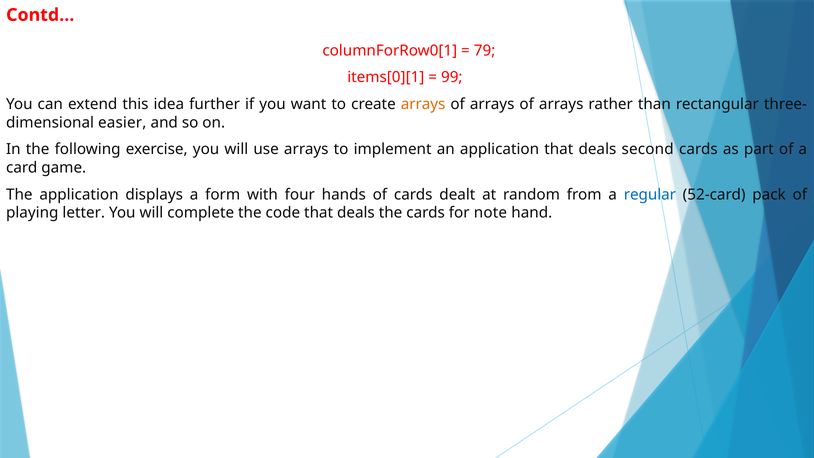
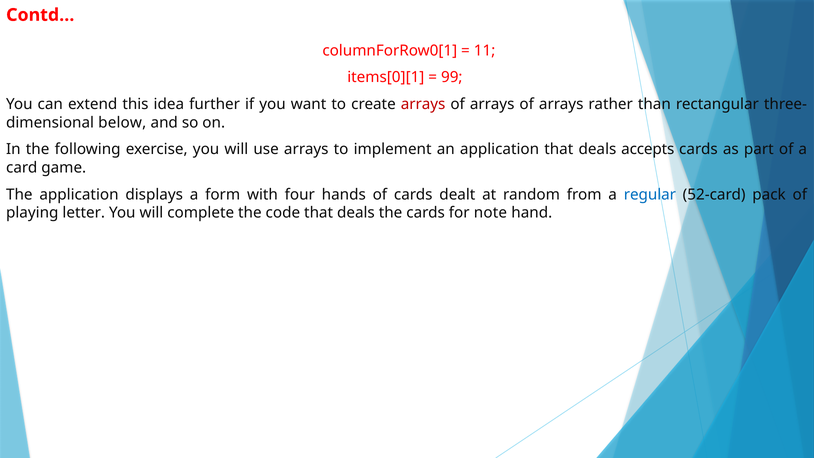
79: 79 -> 11
arrays at (423, 104) colour: orange -> red
easier: easier -> below
second: second -> accepts
